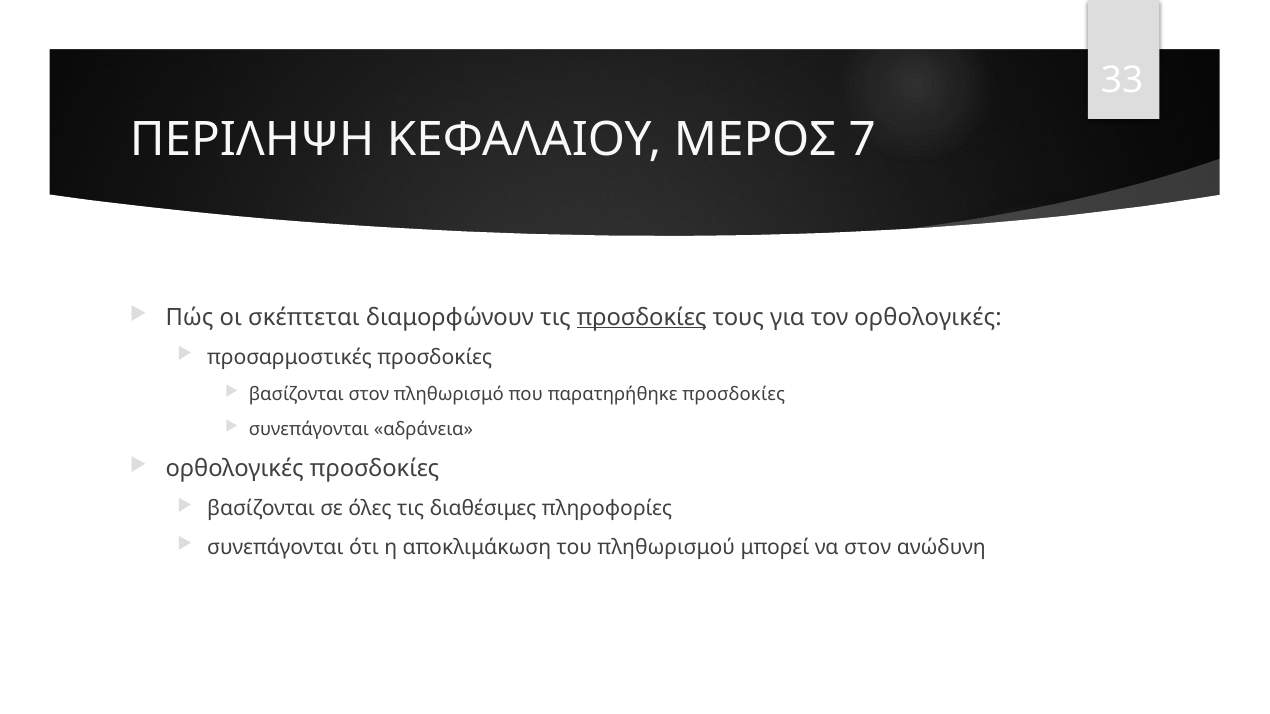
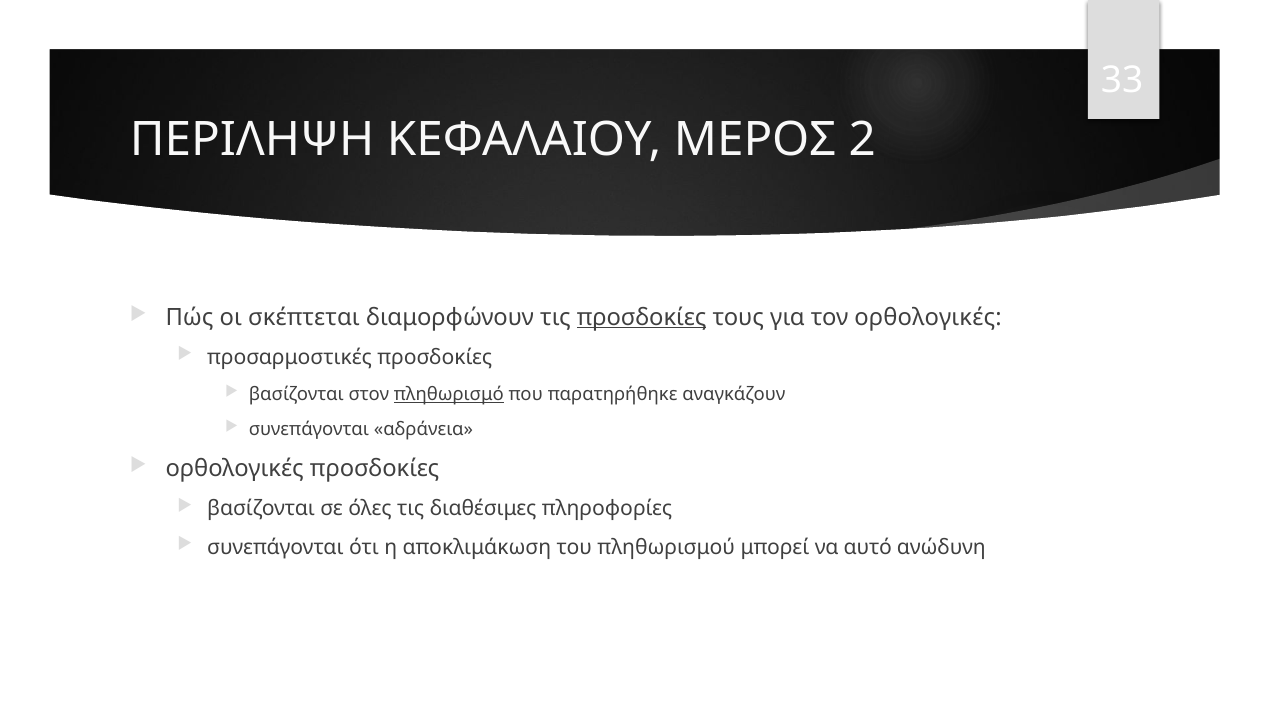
7: 7 -> 2
πληθωρισμό underline: none -> present
παρατηρήθηκε προσδοκίες: προσδοκίες -> αναγκάζουν
να στον: στον -> αυτό
